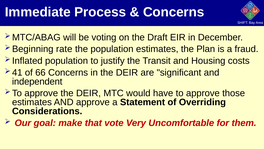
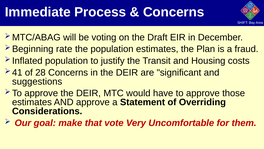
66: 66 -> 28
independent: independent -> suggestions
